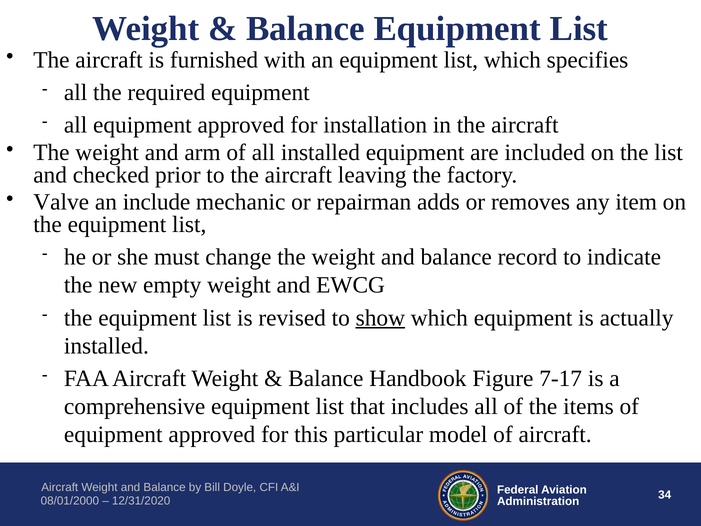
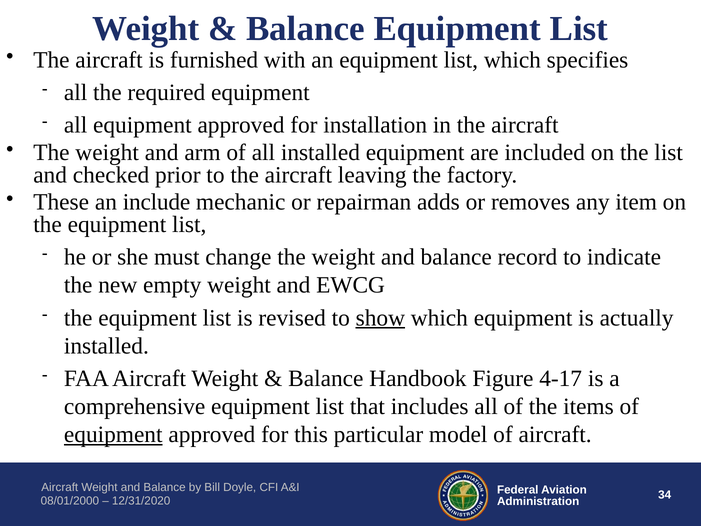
Valve: Valve -> These
7-17: 7-17 -> 4-17
equipment at (113, 434) underline: none -> present
